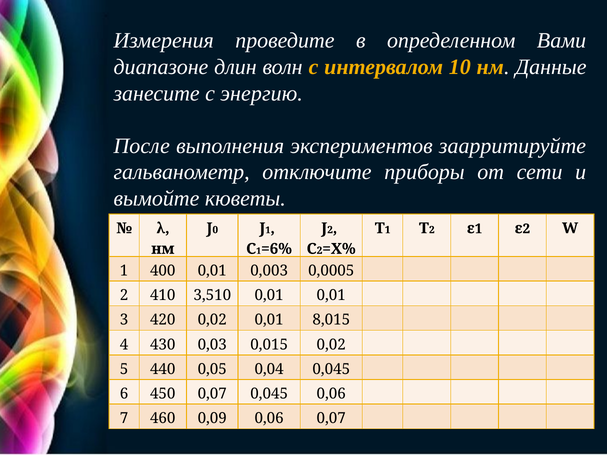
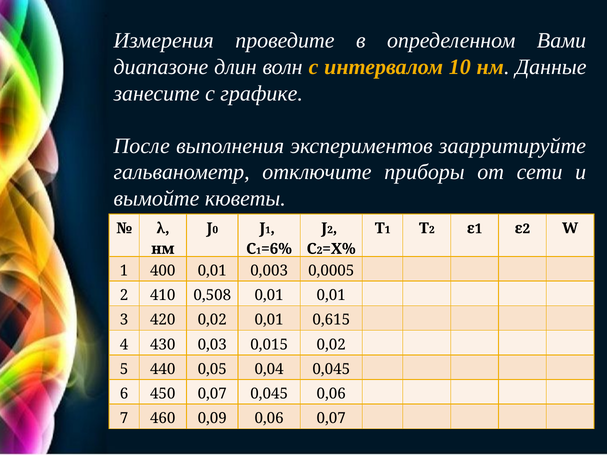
энергию: энергию -> графике
3,510: 3,510 -> 0,508
8,015: 8,015 -> 0,615
